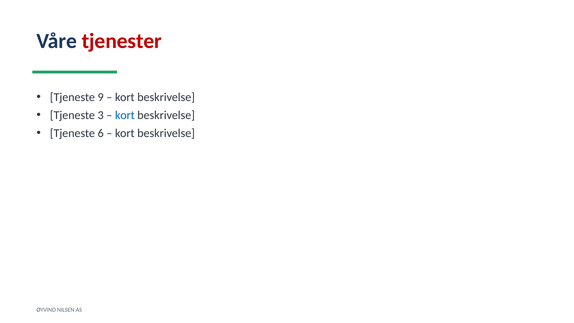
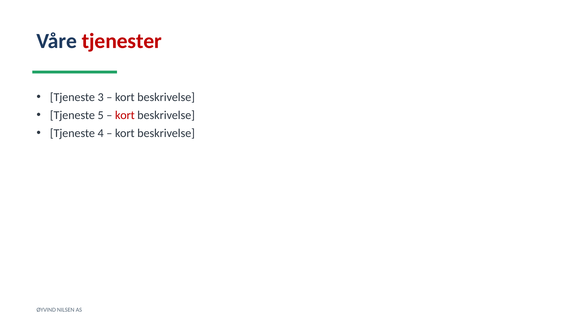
9: 9 -> 3
3: 3 -> 5
kort at (125, 115) colour: blue -> red
6: 6 -> 4
